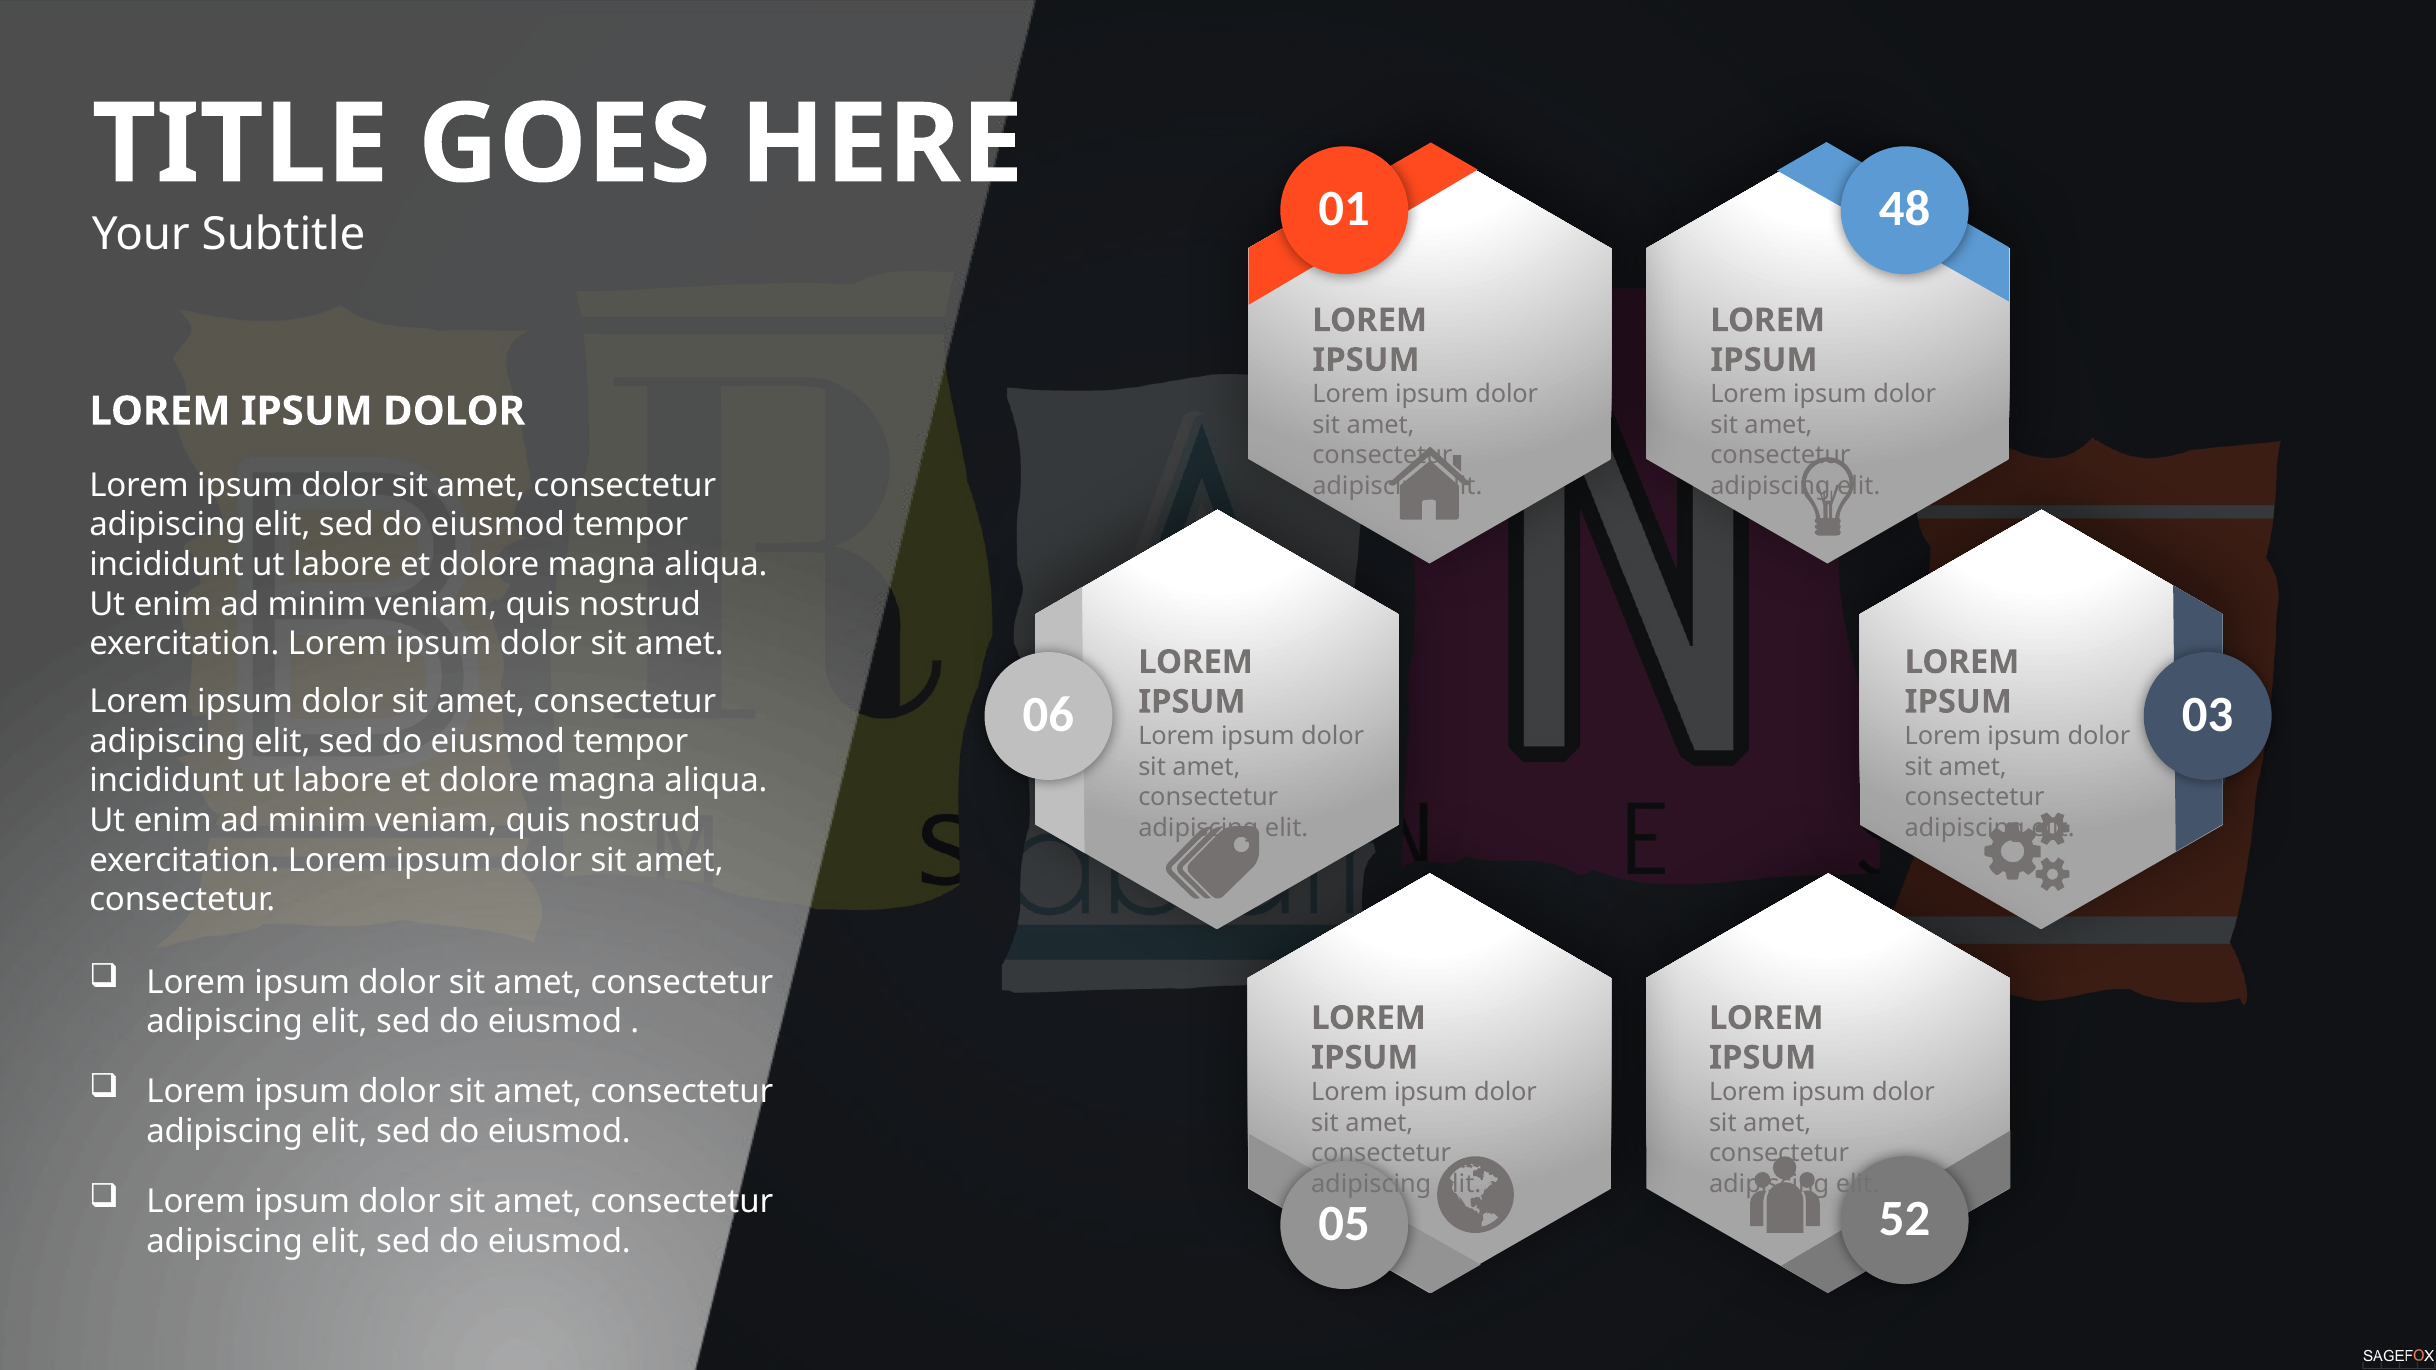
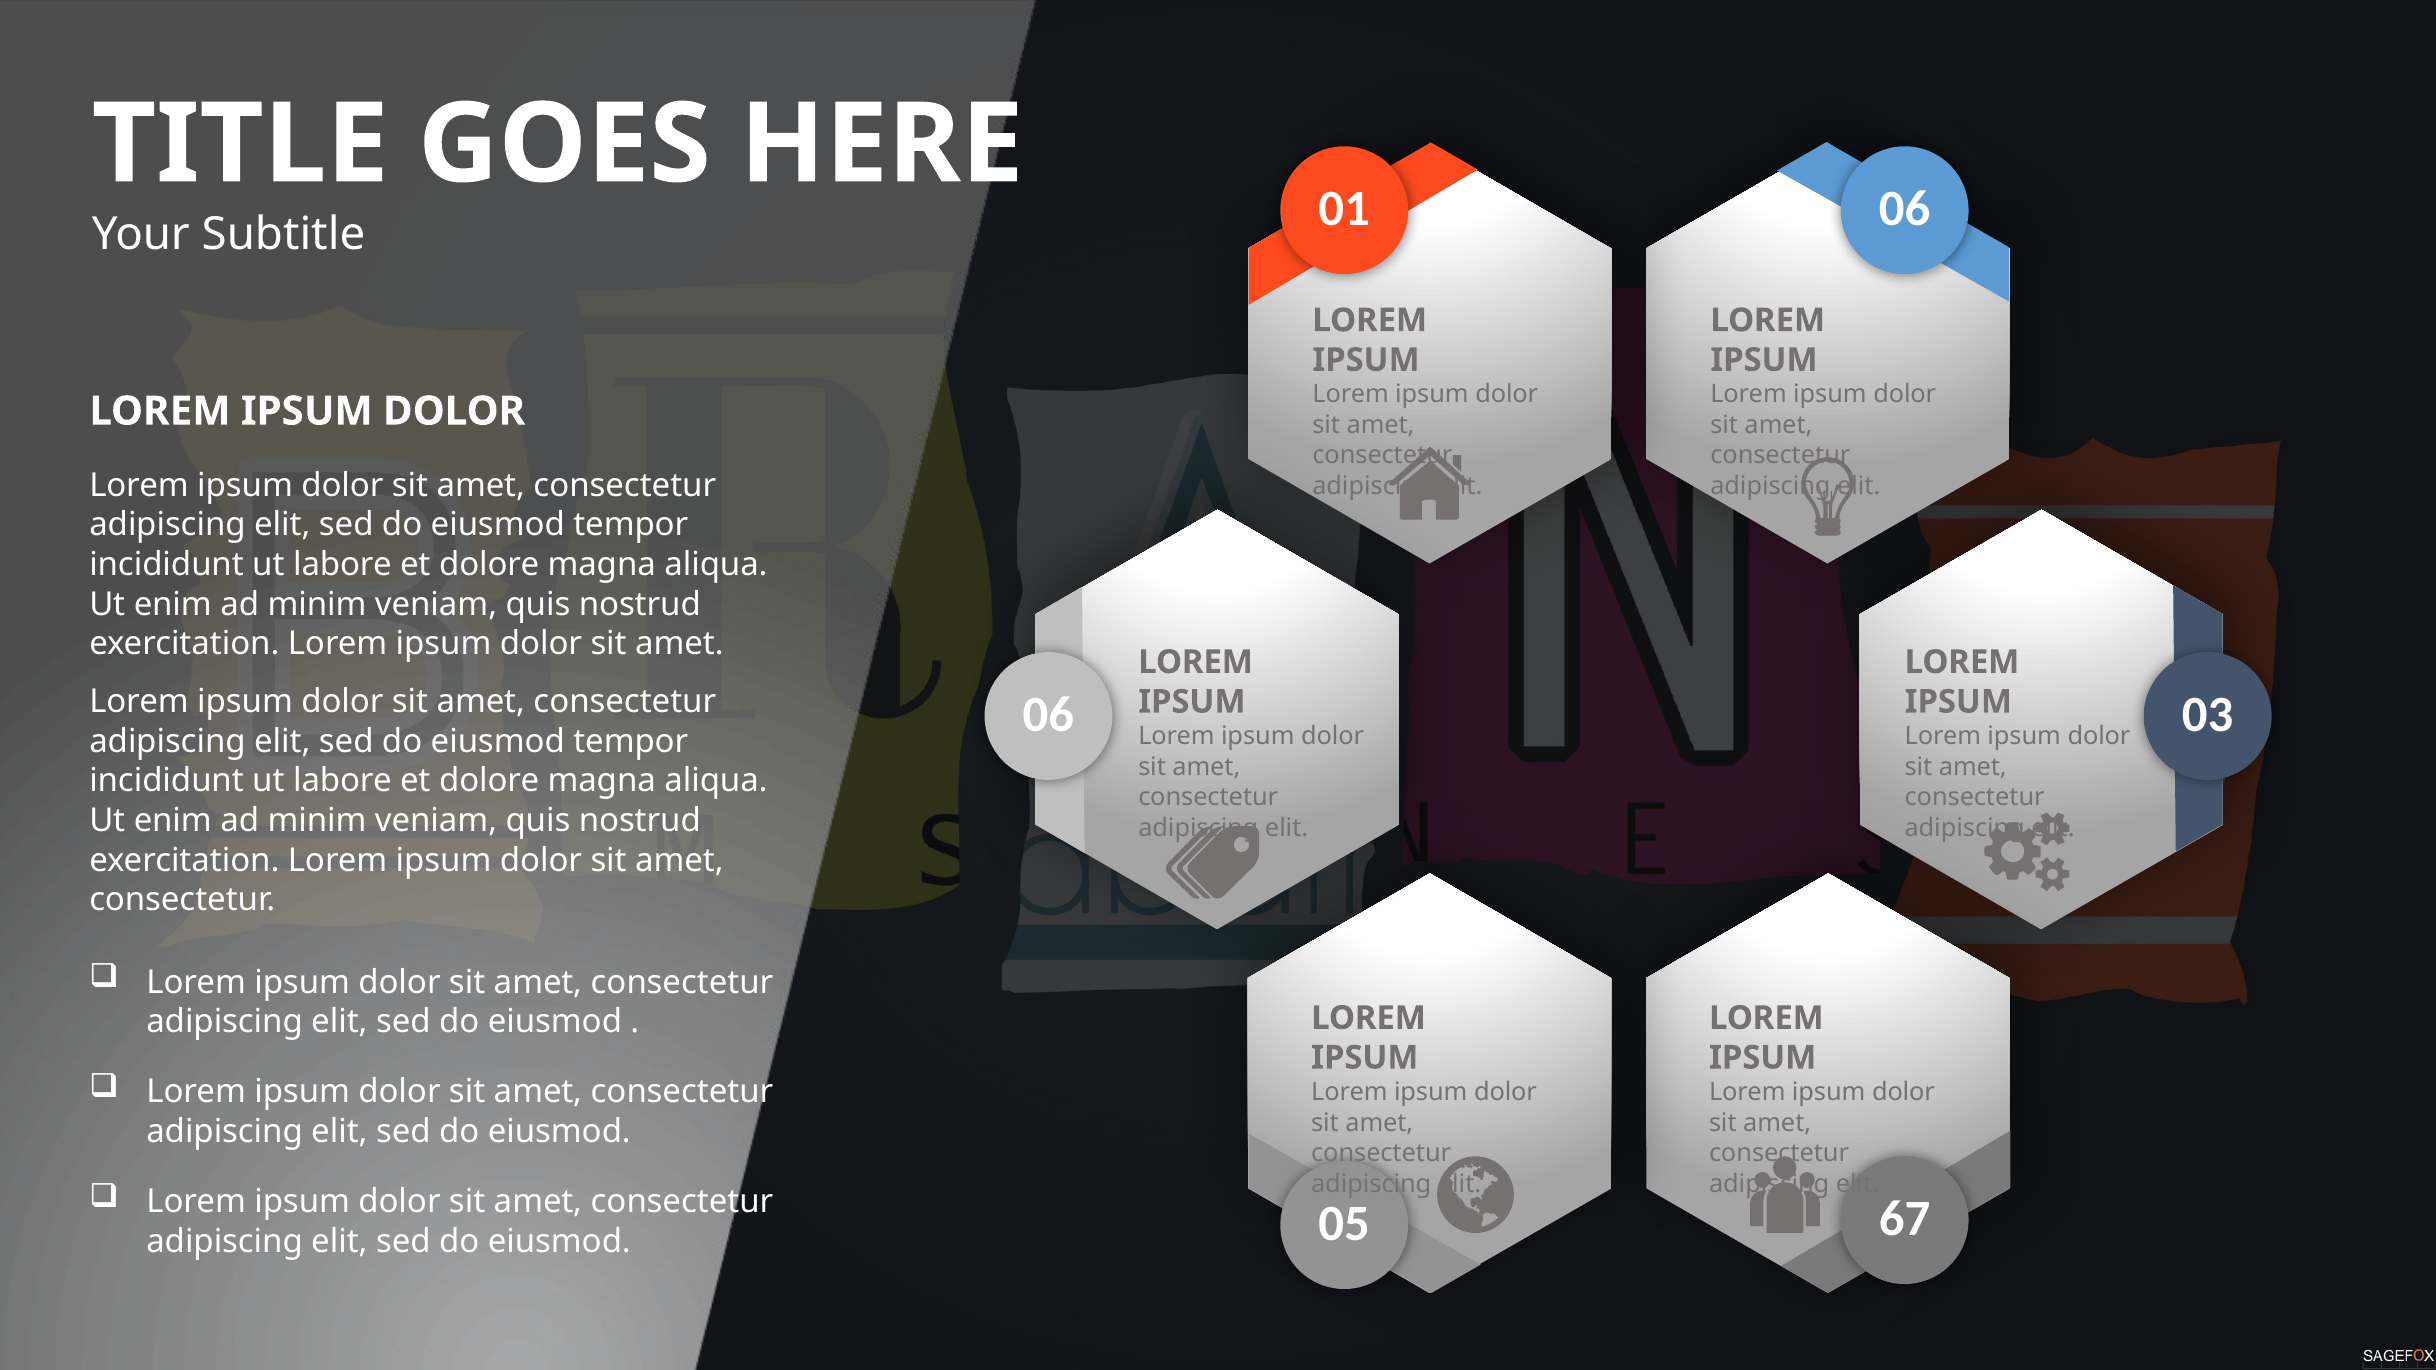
01 48: 48 -> 06
52: 52 -> 67
